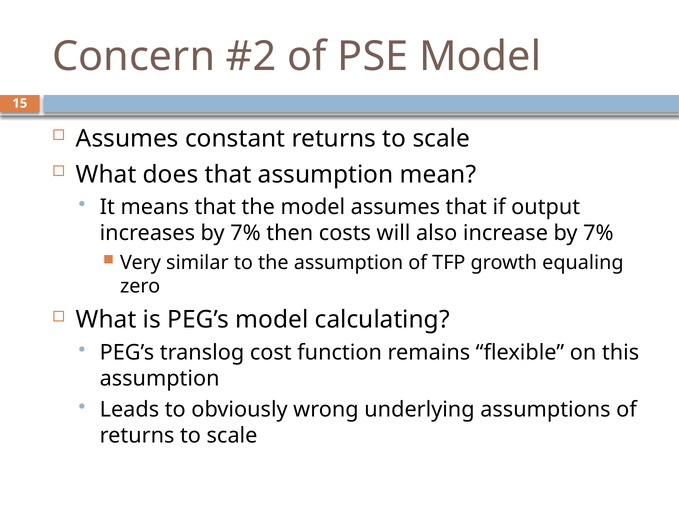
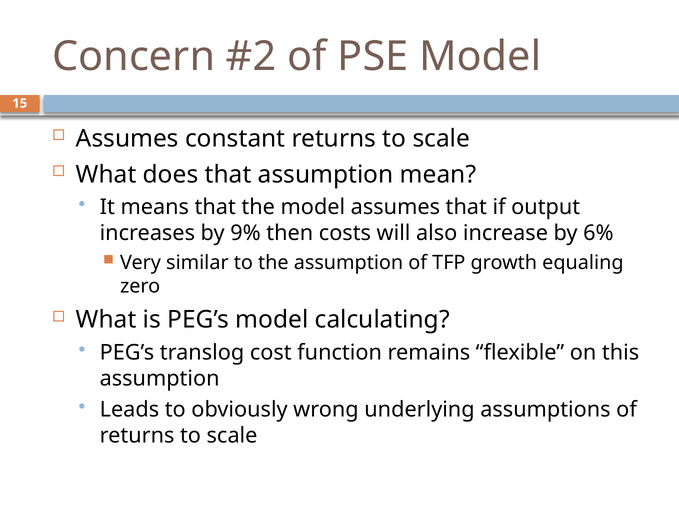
increases by 7%: 7% -> 9%
increase by 7%: 7% -> 6%
